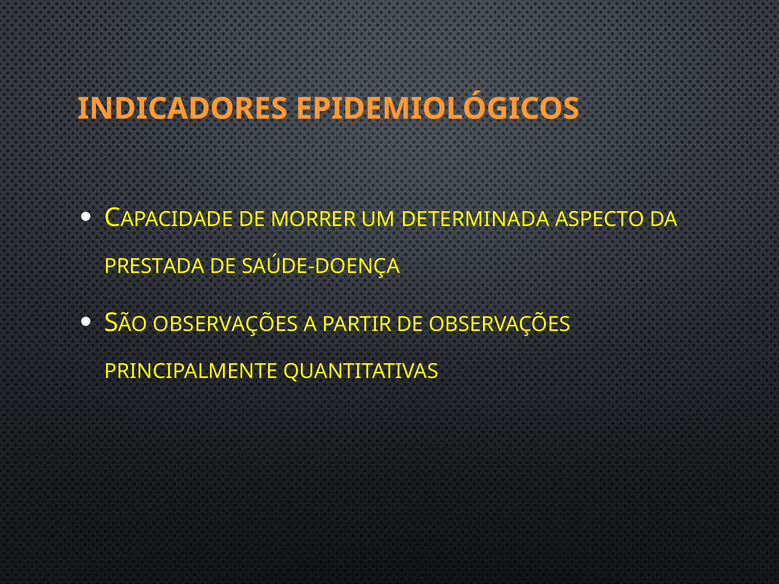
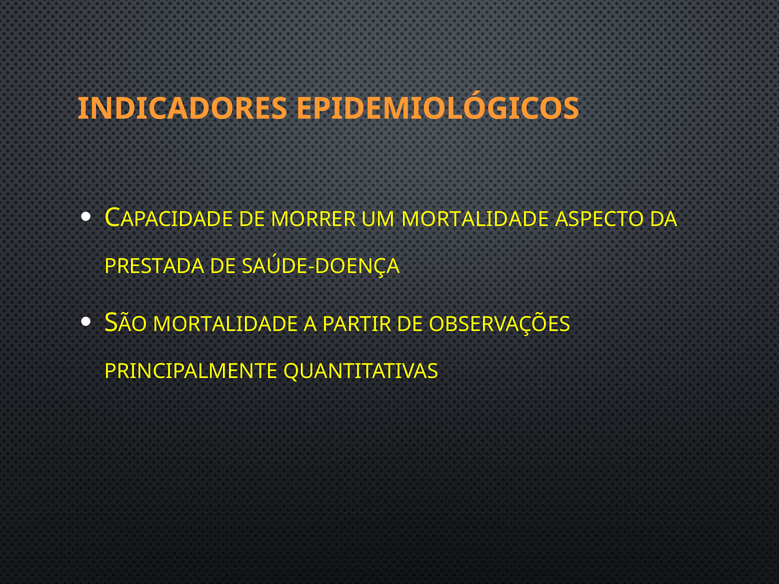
UM DETERMINADA: DETERMINADA -> MORTALIDADE
OBSERVAÇÕES at (226, 325): OBSERVAÇÕES -> MORTALIDADE
